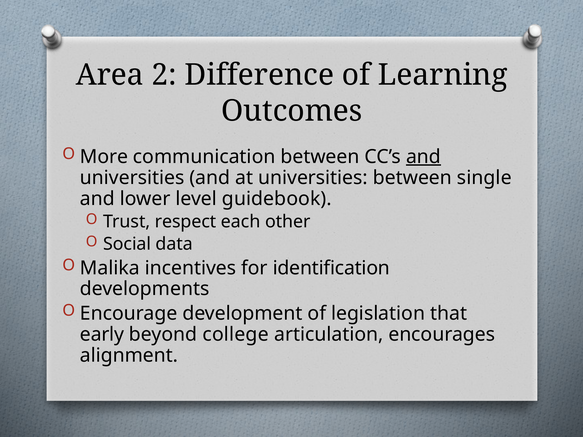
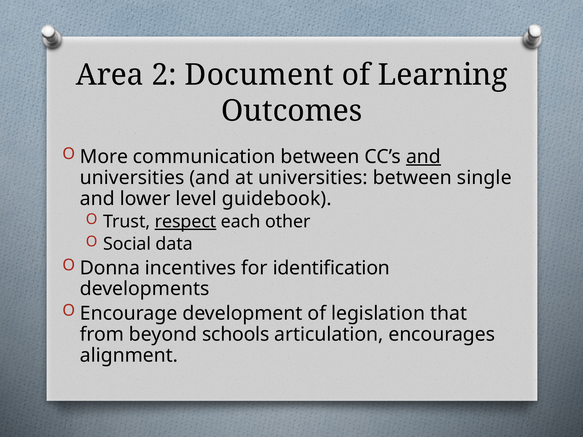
Difference: Difference -> Document
respect underline: none -> present
Malika: Malika -> Donna
early: early -> from
college: college -> schools
